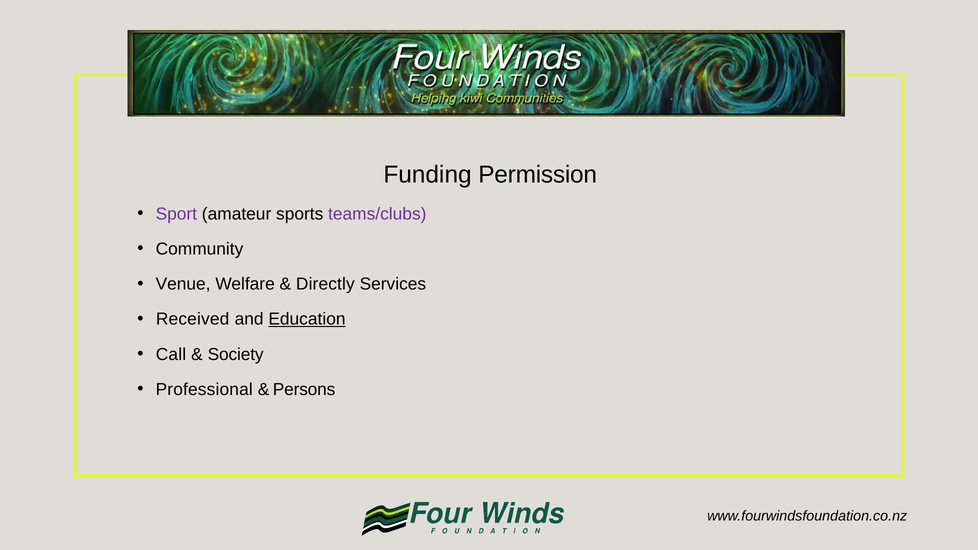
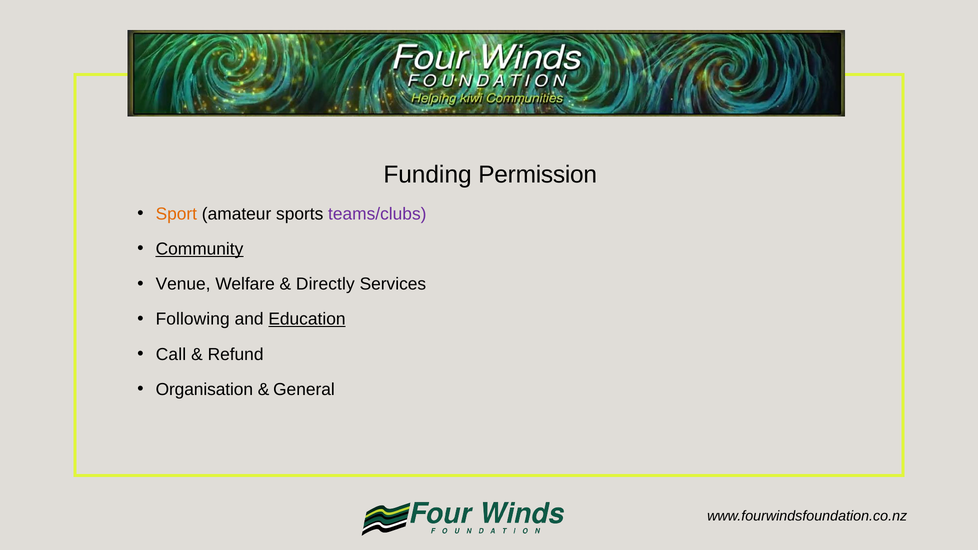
Sport colour: purple -> orange
Community underline: none -> present
Received: Received -> Following
Society: Society -> Refund
Professional: Professional -> Organisation
Persons: Persons -> General
